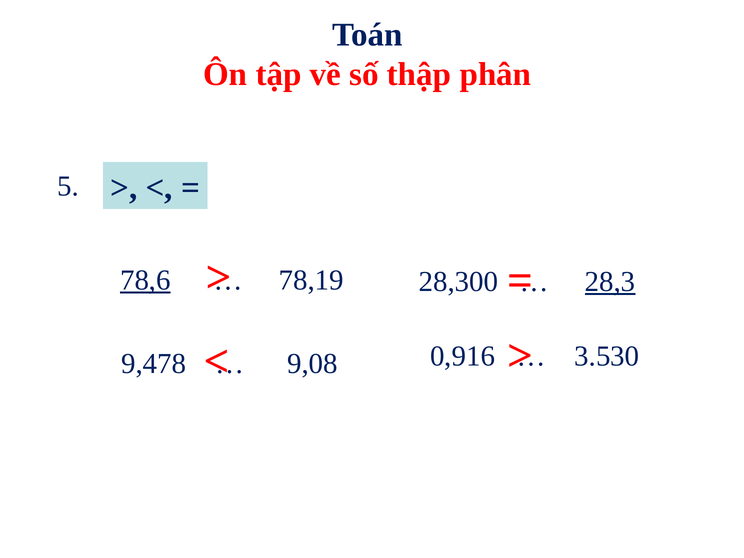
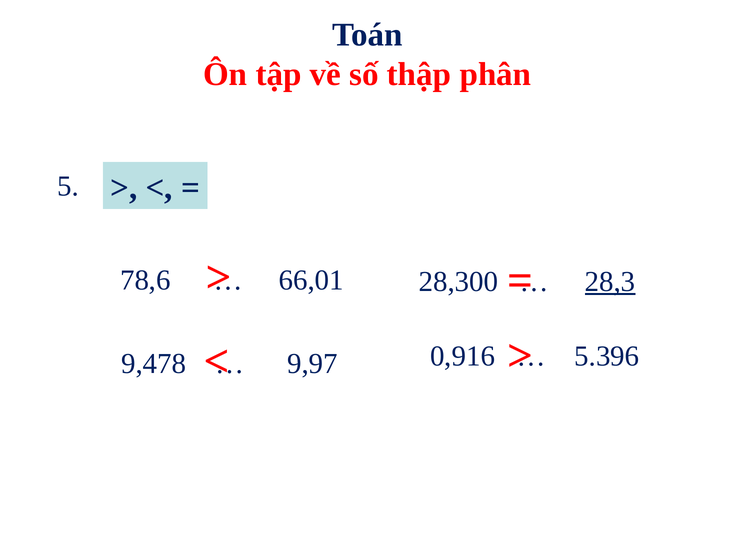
78,6 underline: present -> none
78,19: 78,19 -> 66,01
3.530: 3.530 -> 5.396
9,08: 9,08 -> 9,97
